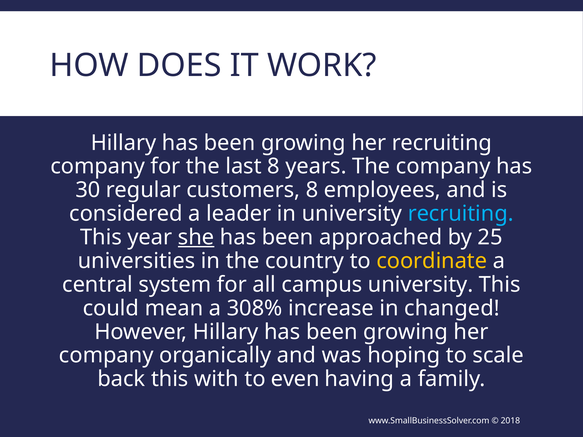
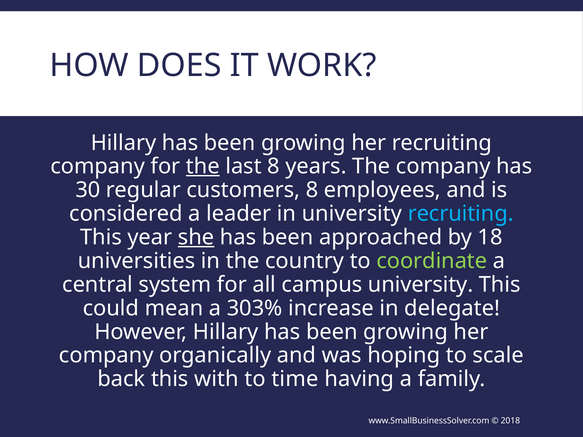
the at (203, 167) underline: none -> present
25: 25 -> 18
coordinate colour: yellow -> light green
308%: 308% -> 303%
changed: changed -> delegate
even: even -> time
